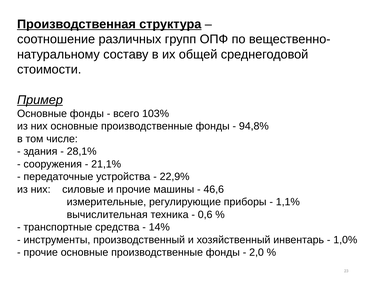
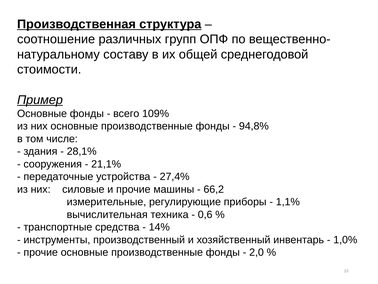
103%: 103% -> 109%
22,9%: 22,9% -> 27,4%
46,6: 46,6 -> 66,2
